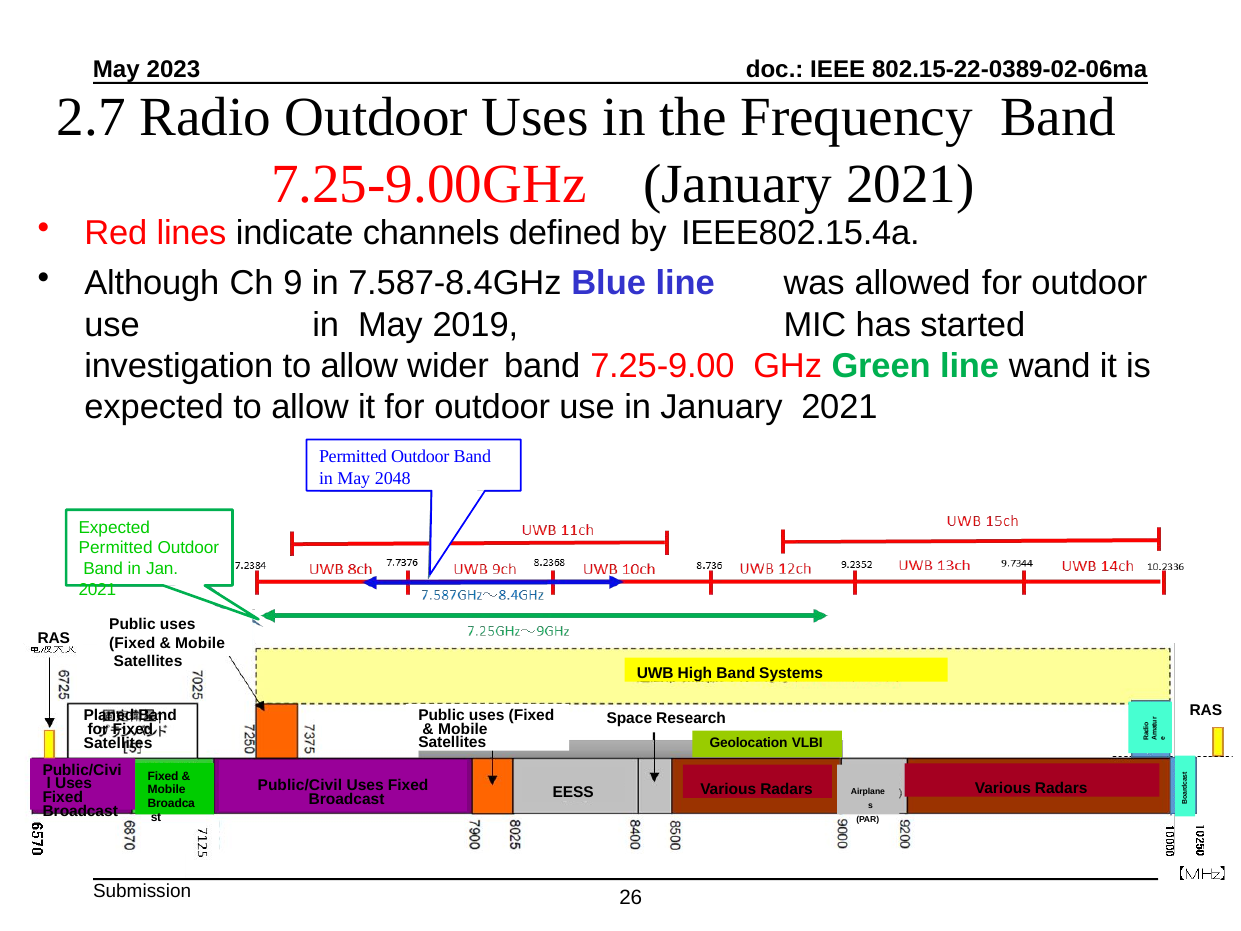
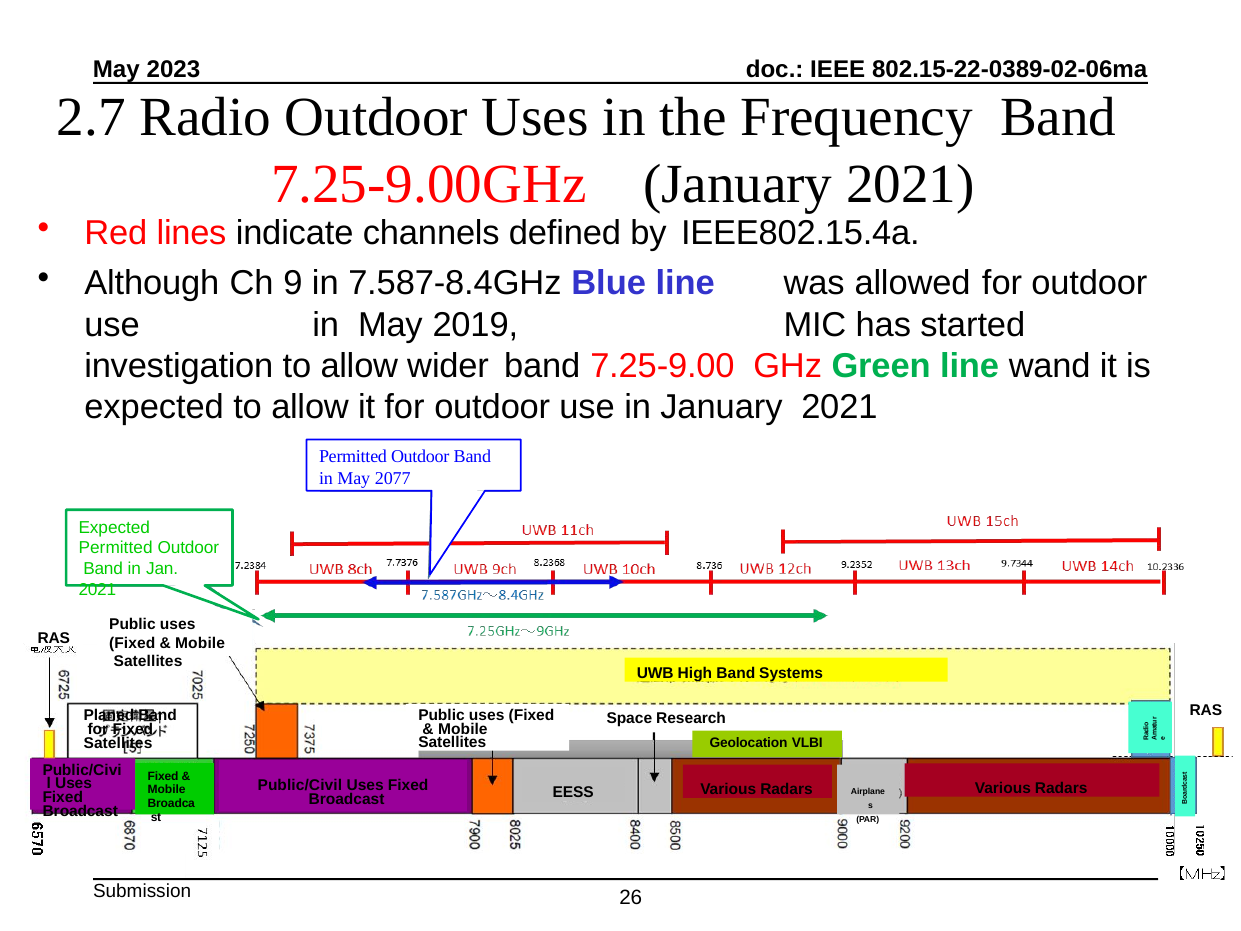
2048: 2048 -> 2077
